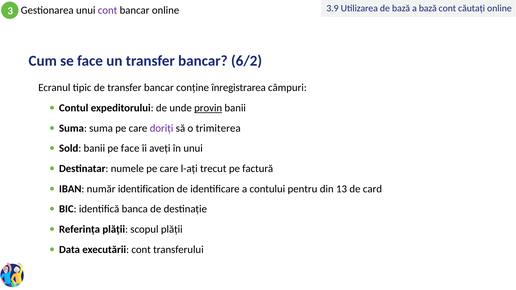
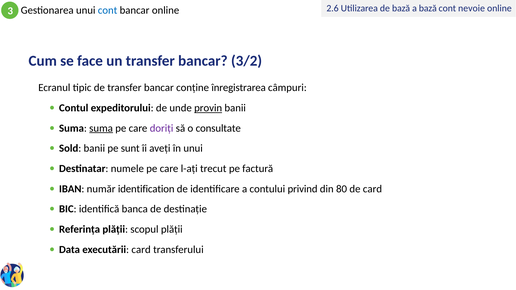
3.9: 3.9 -> 2.6
căutați: căutați -> nevoie
cont at (108, 10) colour: purple -> blue
6/2: 6/2 -> 3/2
suma at (101, 128) underline: none -> present
trimiterea: trimiterea -> consultate
pe face: face -> sunt
pentru: pentru -> privind
13: 13 -> 80
executării cont: cont -> card
